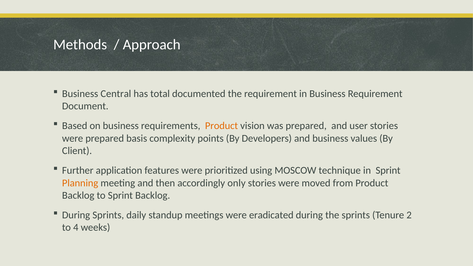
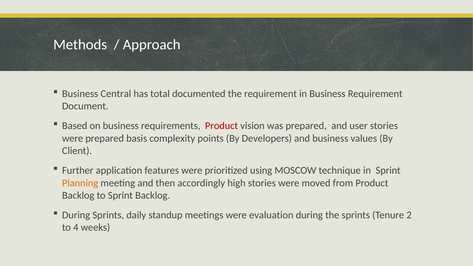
Product at (222, 126) colour: orange -> red
only: only -> high
eradicated: eradicated -> evaluation
